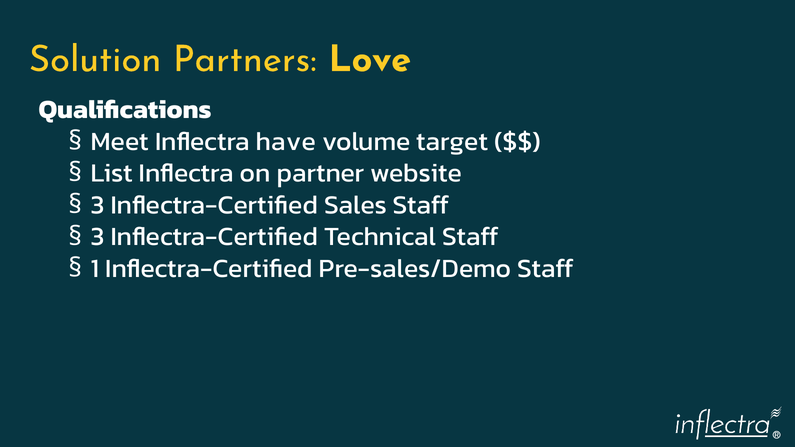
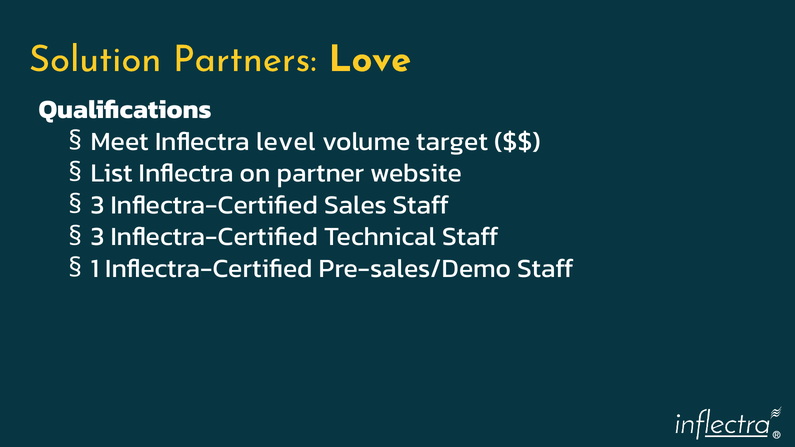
have: have -> level
